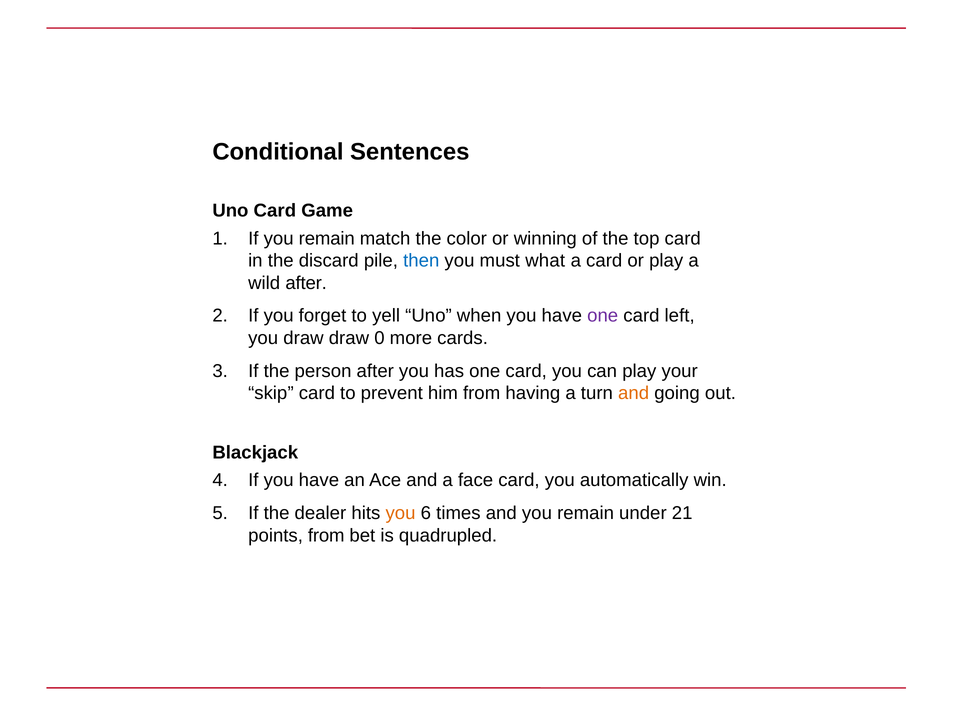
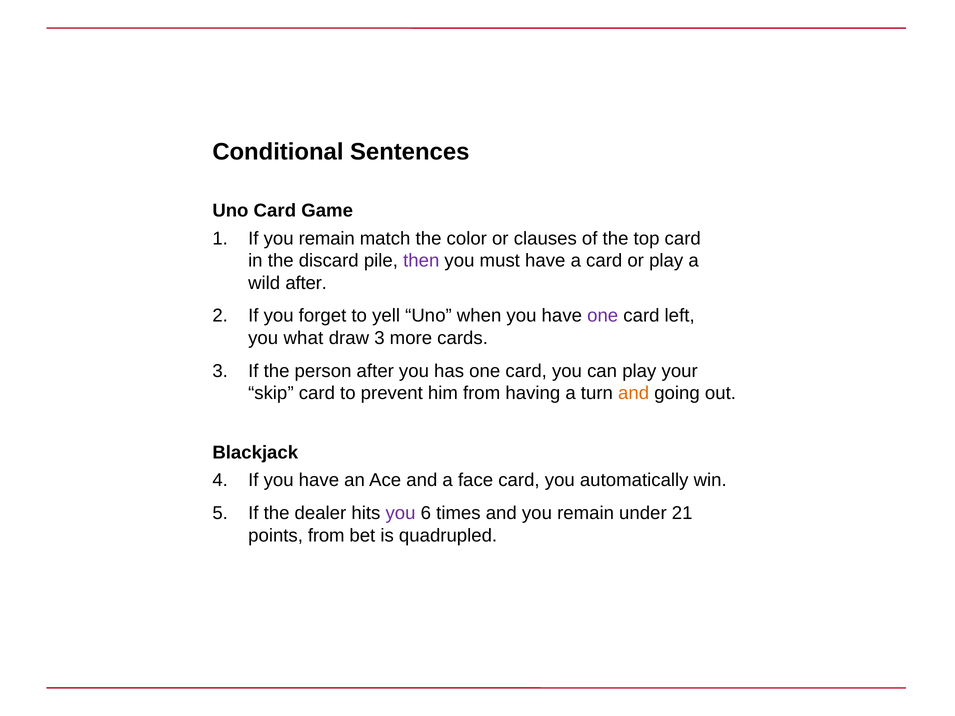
winning: winning -> clauses
then colour: blue -> purple
must what: what -> have
you draw: draw -> what
draw 0: 0 -> 3
you at (401, 513) colour: orange -> purple
